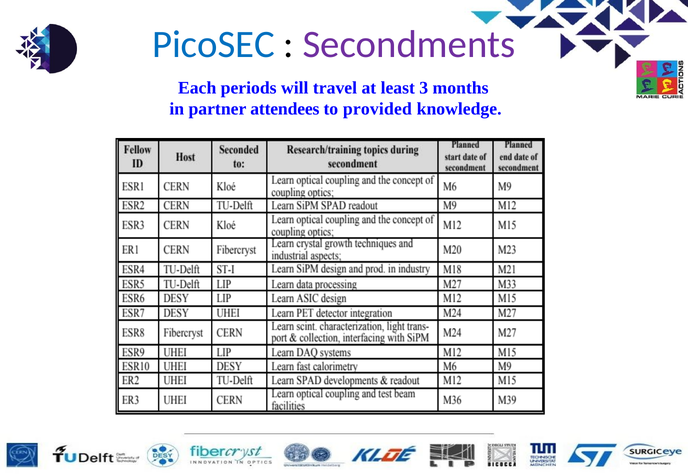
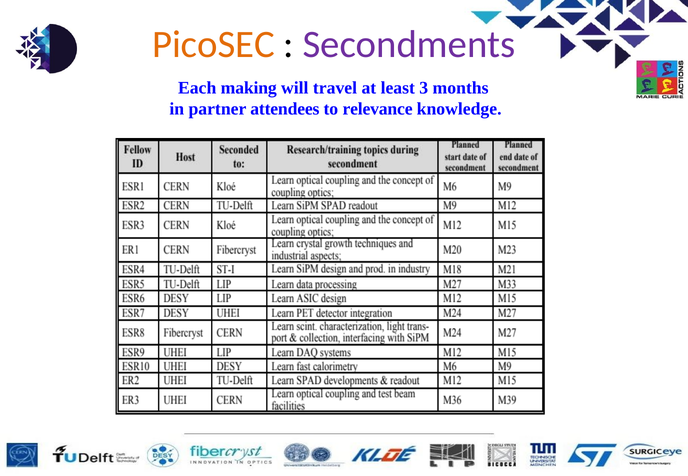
PicoSEC colour: blue -> orange
periods: periods -> making
provided: provided -> relevance
